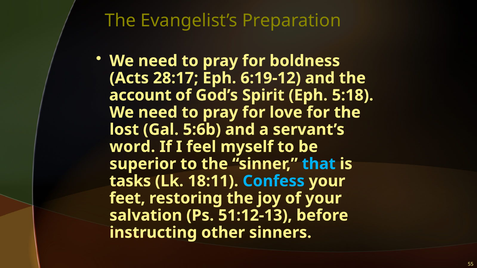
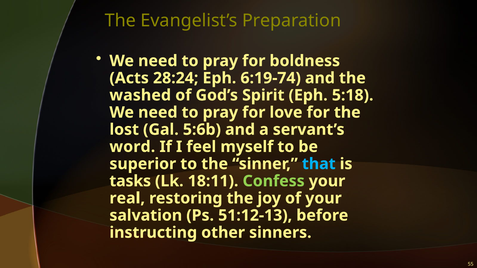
28:17: 28:17 -> 28:24
6:19-12: 6:19-12 -> 6:19-74
account: account -> washed
Confess colour: light blue -> light green
feet: feet -> real
